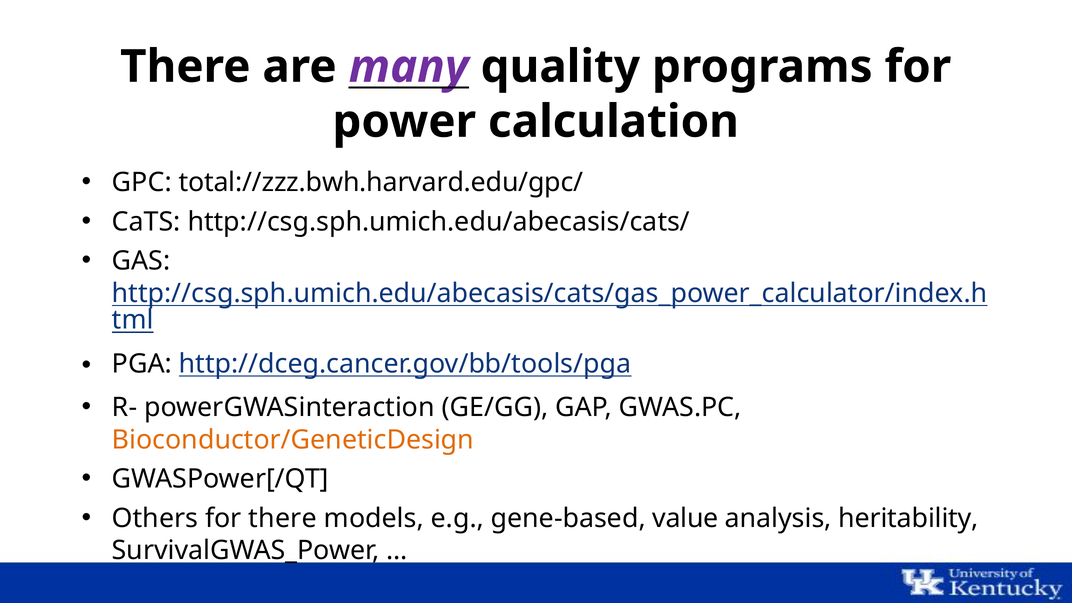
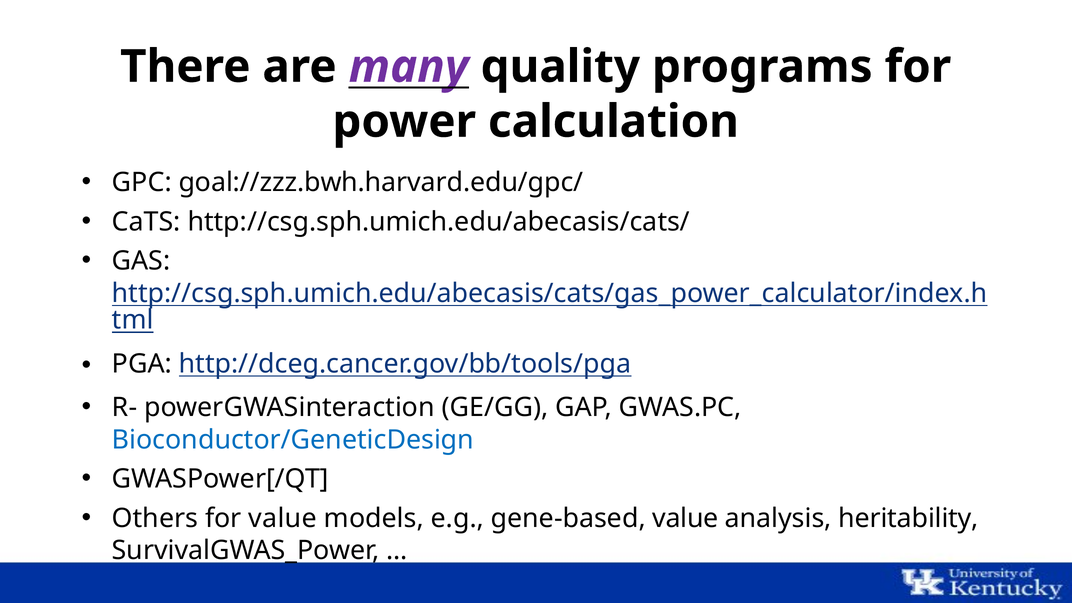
total://zzz.bwh.harvard.edu/gpc/: total://zzz.bwh.harvard.edu/gpc/ -> goal://zzz.bwh.harvard.edu/gpc/
Bioconductor/GeneticDesign colour: orange -> blue
for there: there -> value
